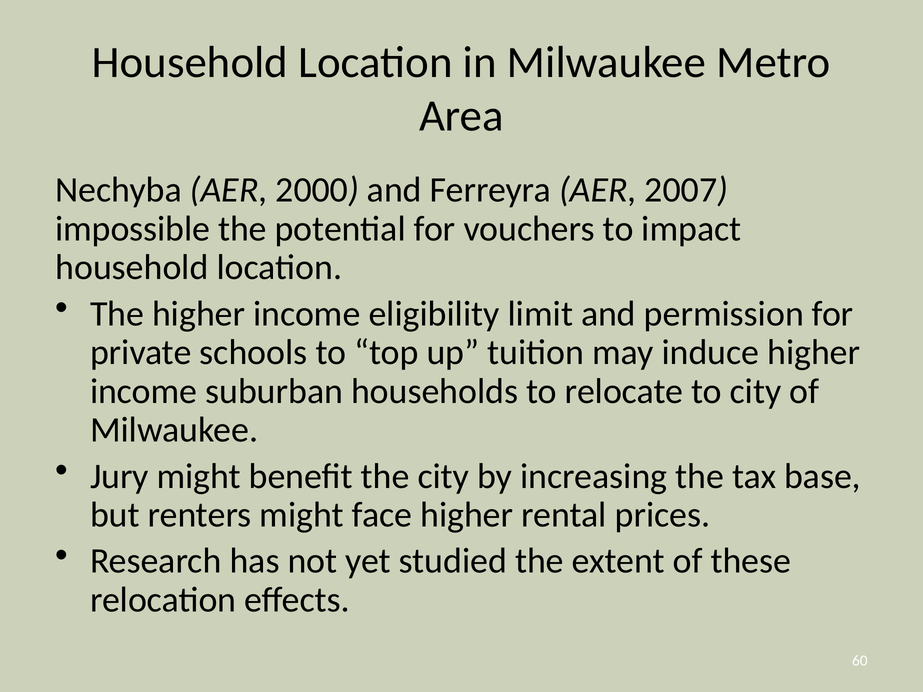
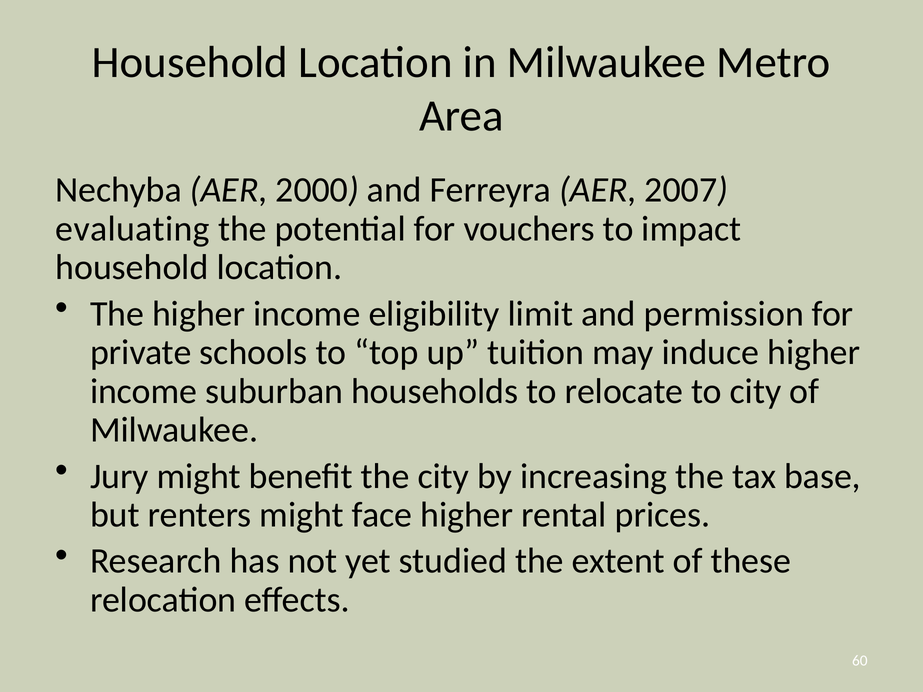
impossible: impossible -> evaluating
